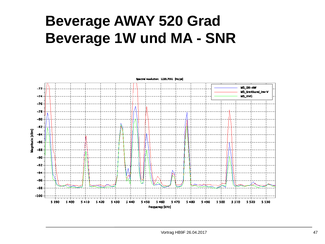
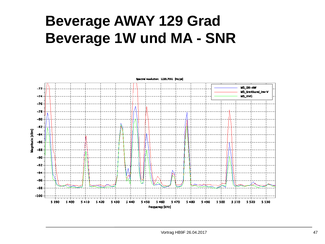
520: 520 -> 129
